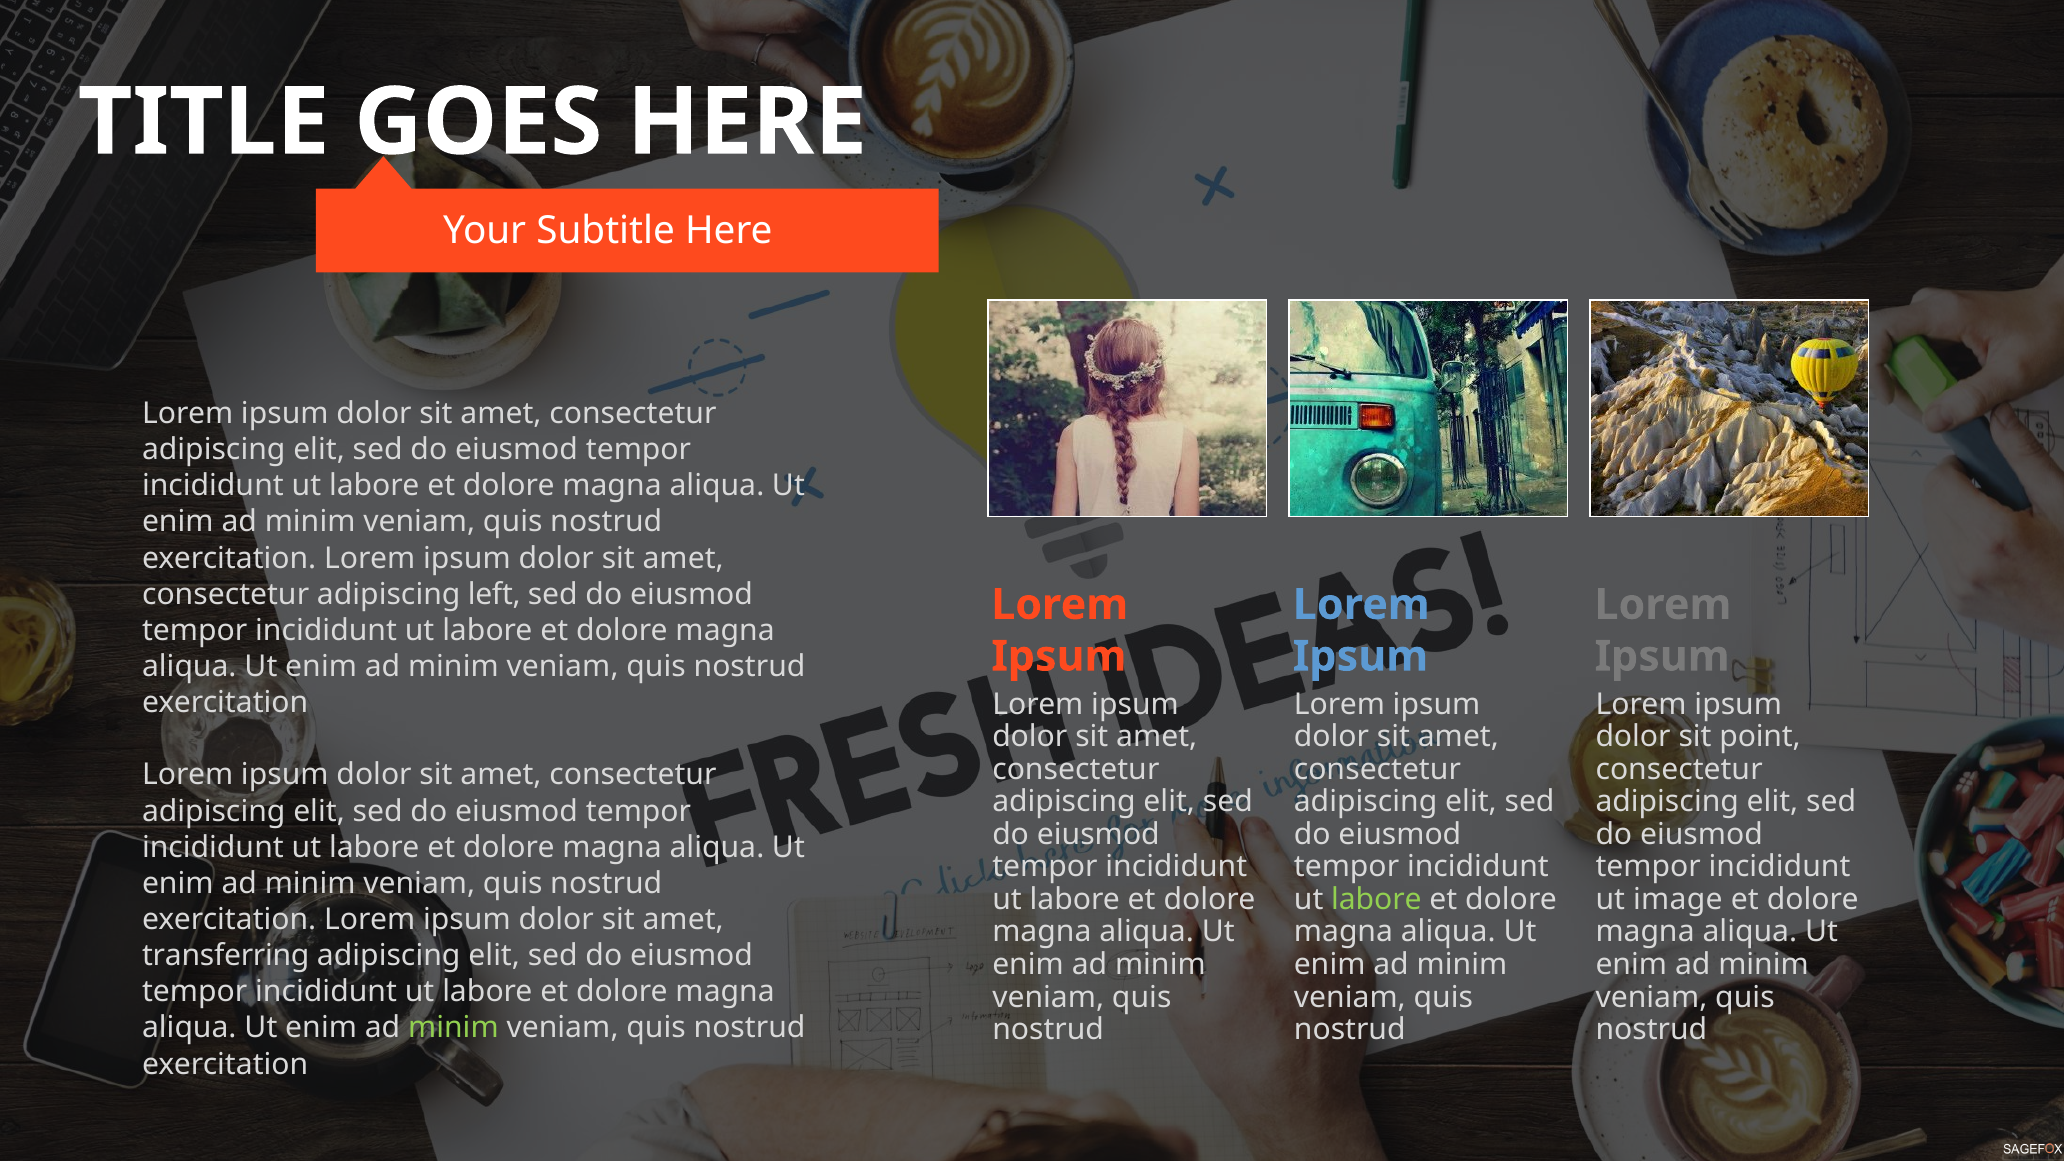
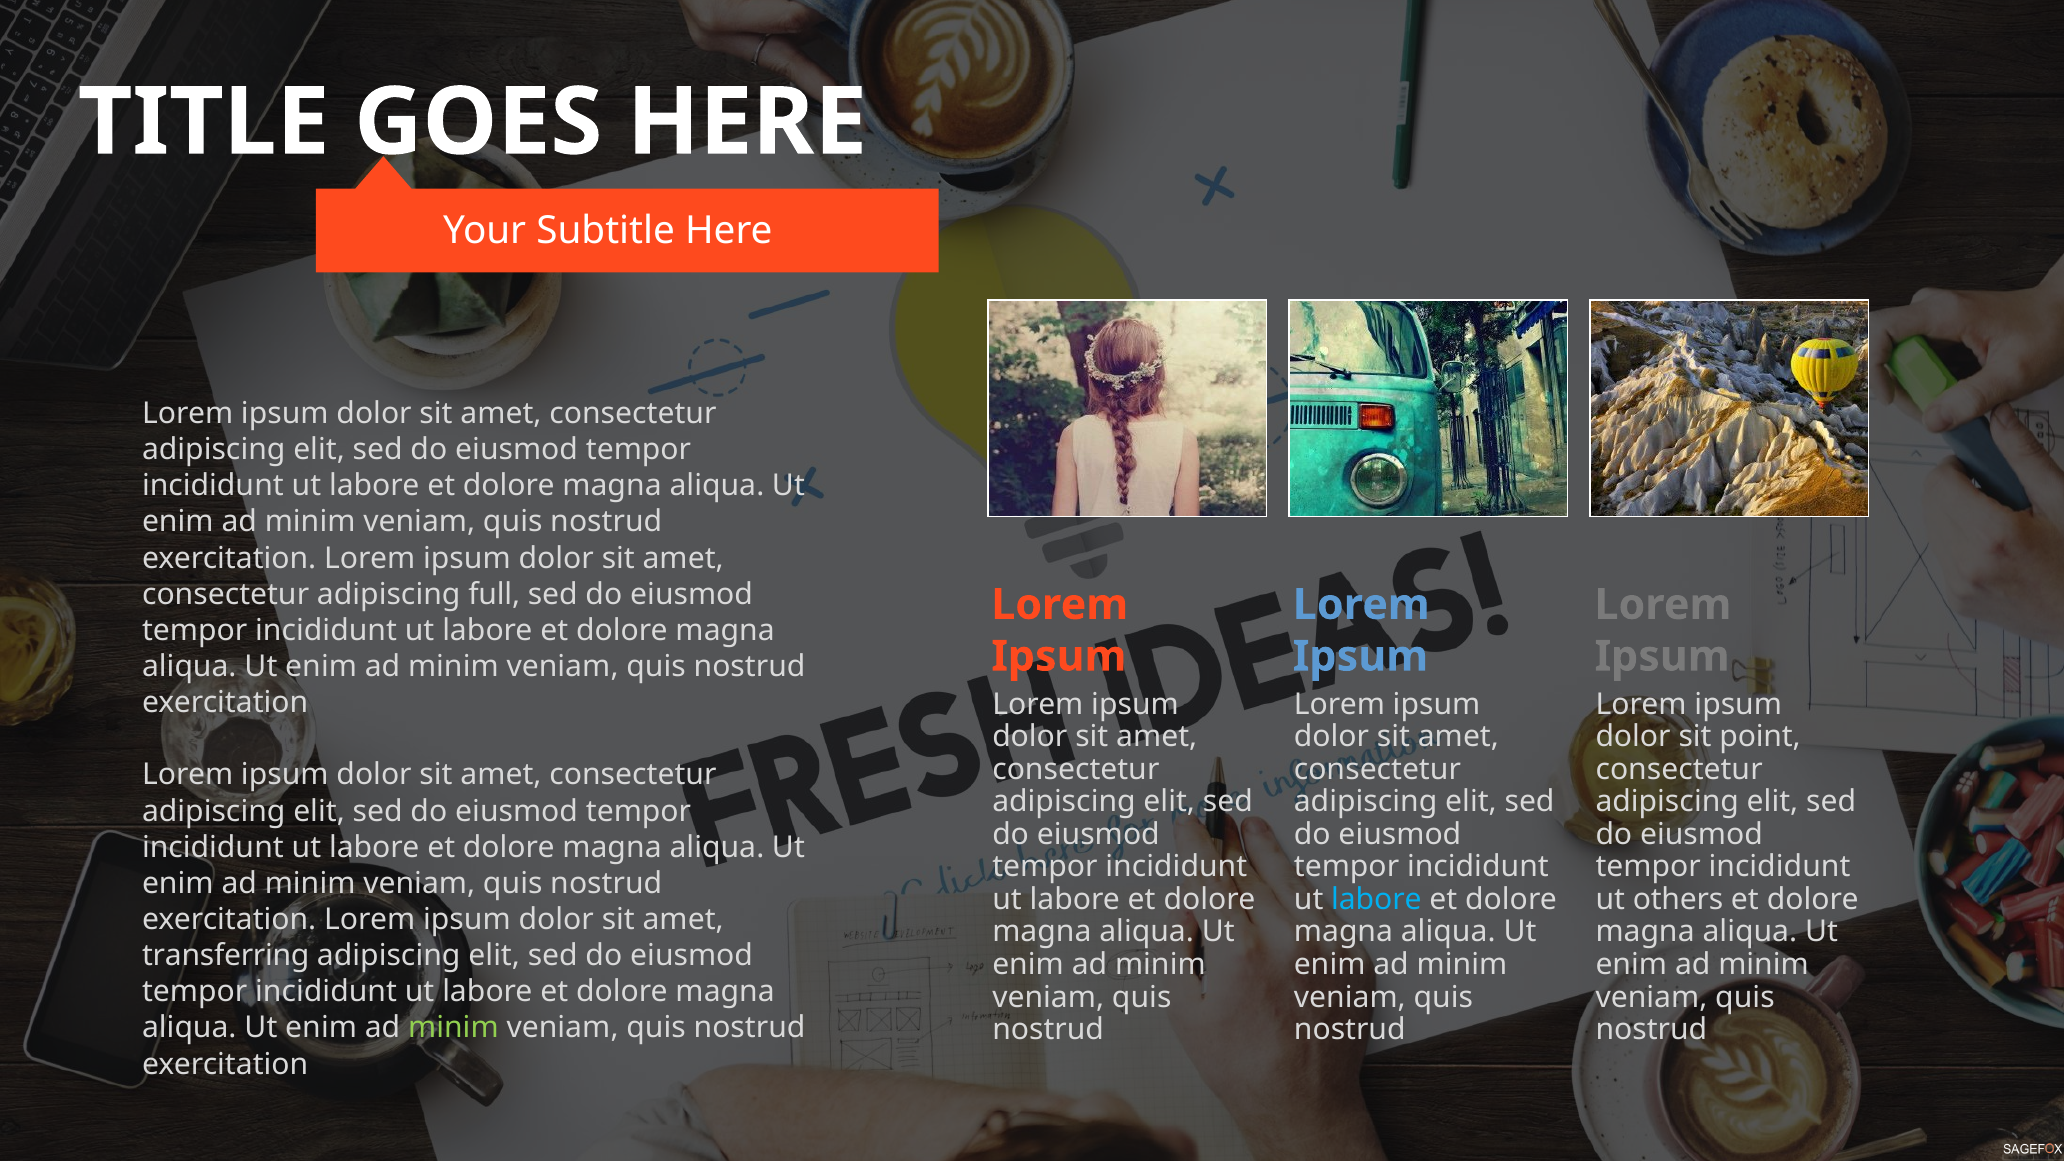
left: left -> full
labore at (1376, 899) colour: light green -> light blue
image: image -> others
